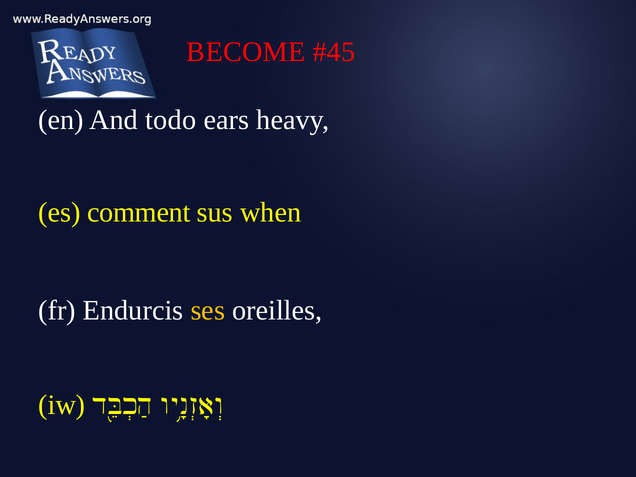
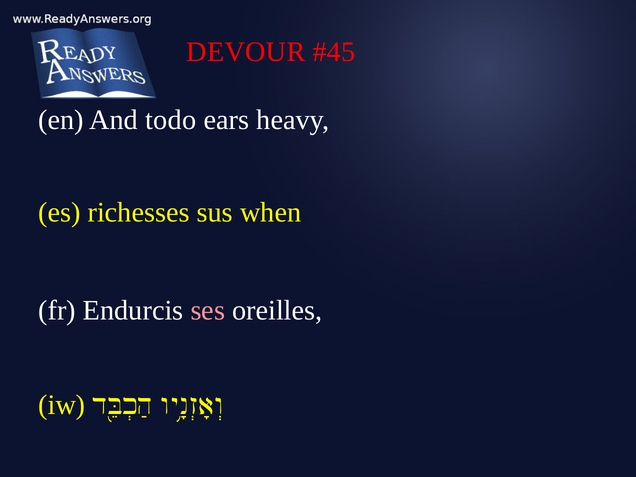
BECOME: BECOME -> DEVOUR
comment: comment -> richesses
ses colour: yellow -> pink
